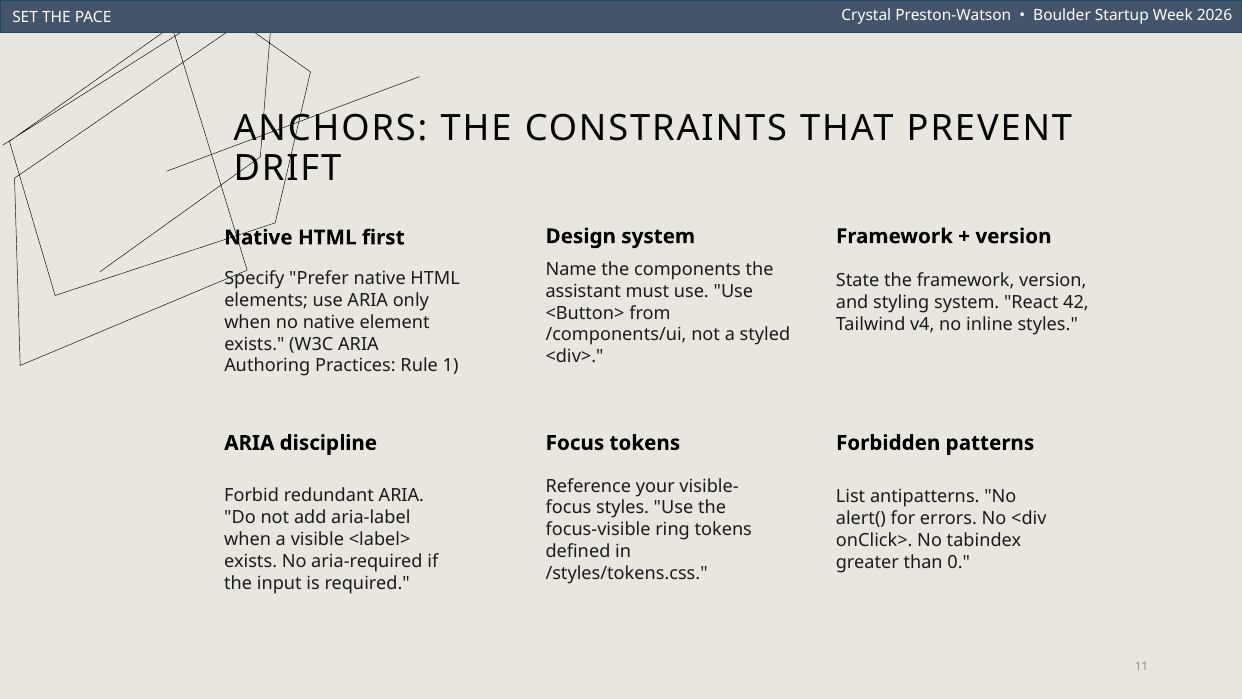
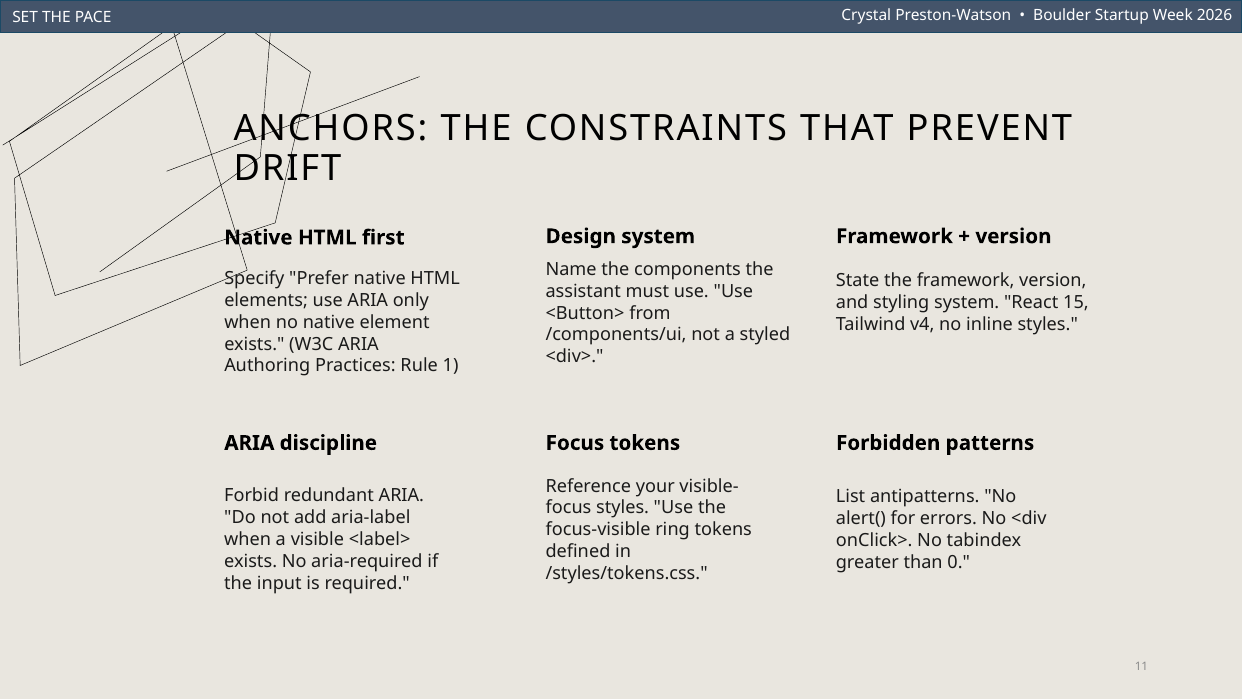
42: 42 -> 15
